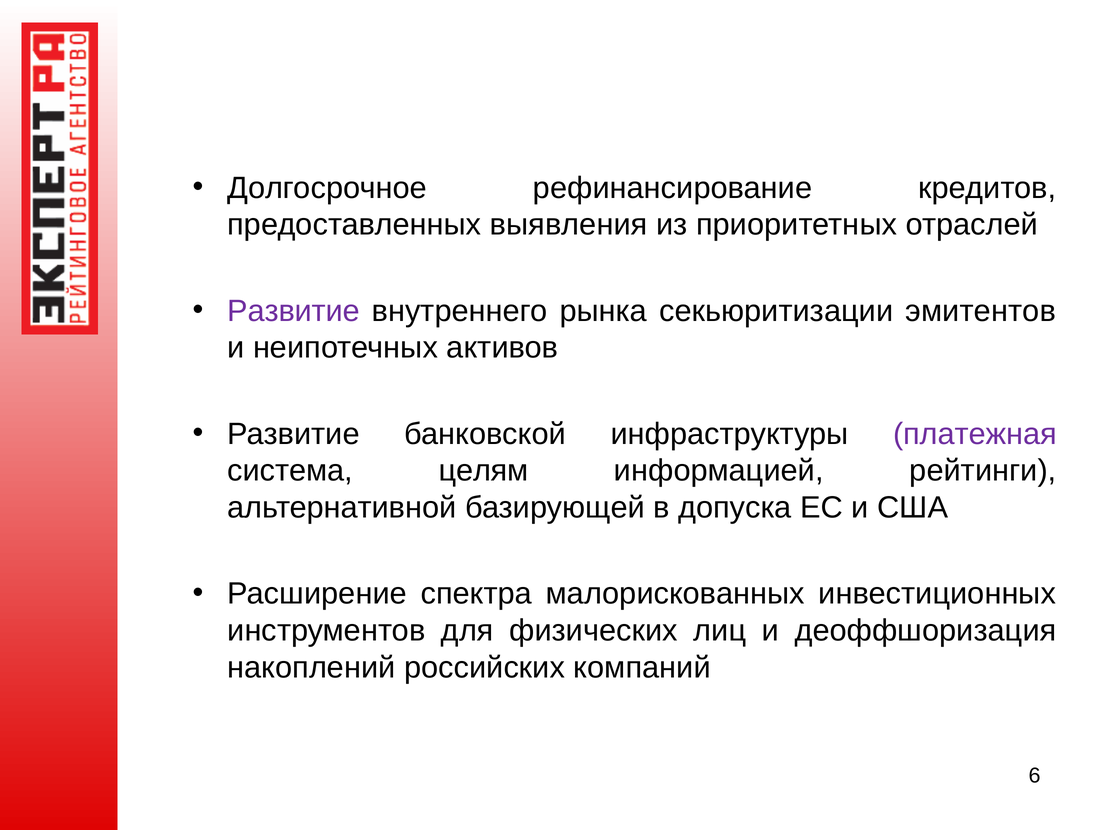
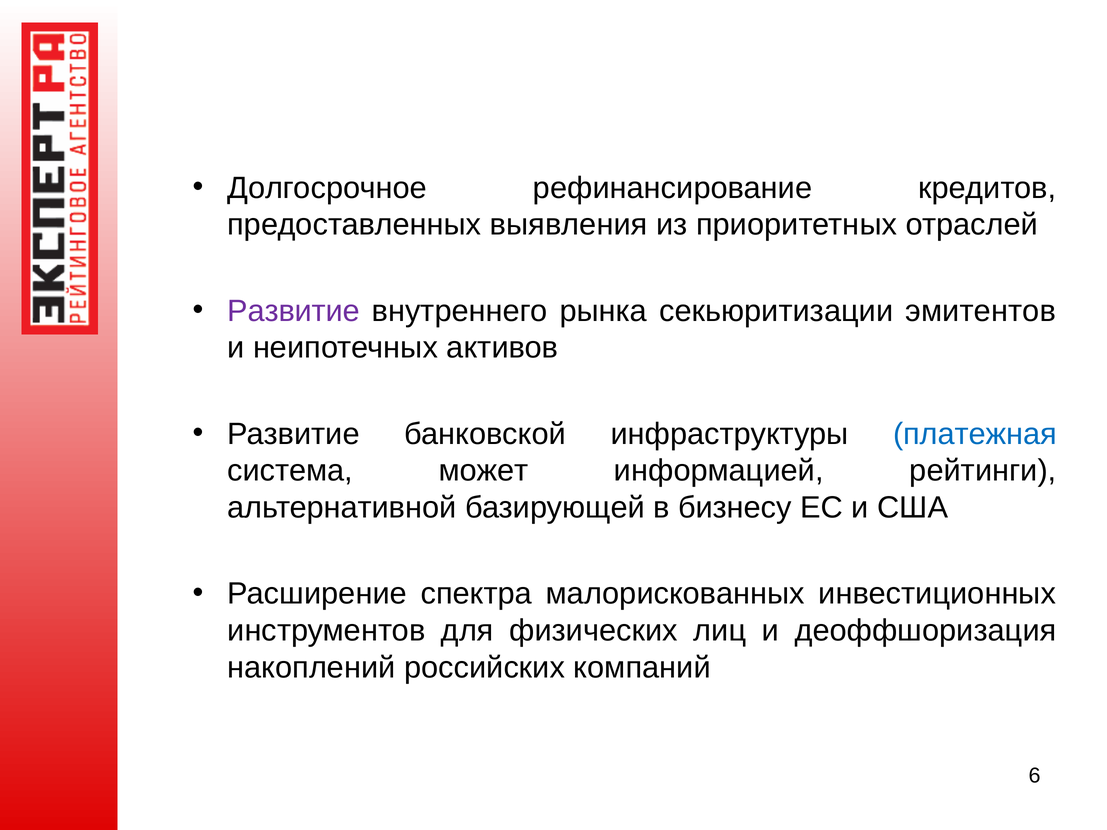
платежная colour: purple -> blue
целям: целям -> может
допуска: допуска -> бизнесу
